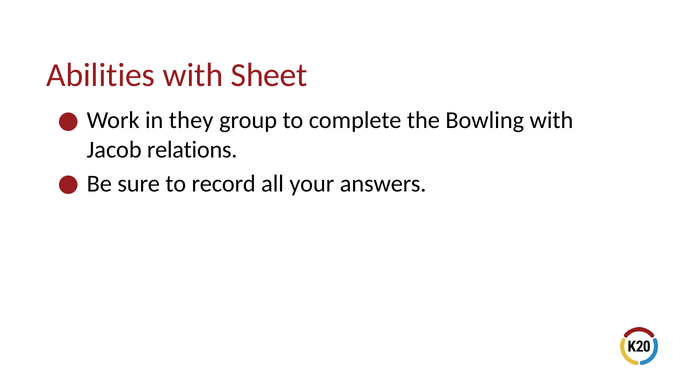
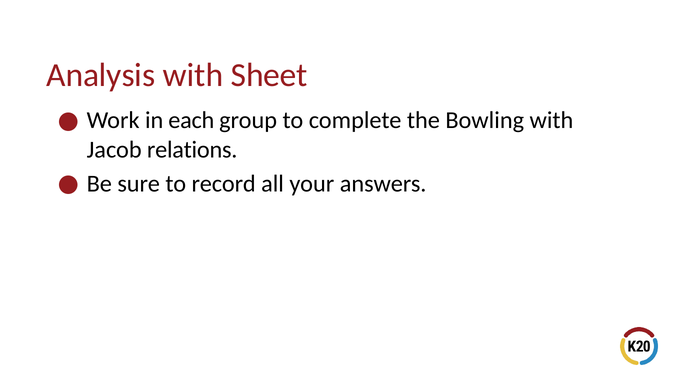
Abilities: Abilities -> Analysis
they: they -> each
